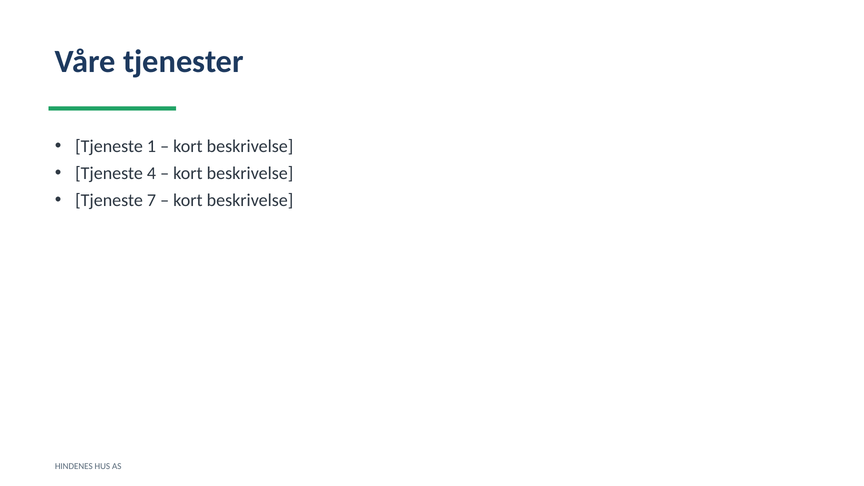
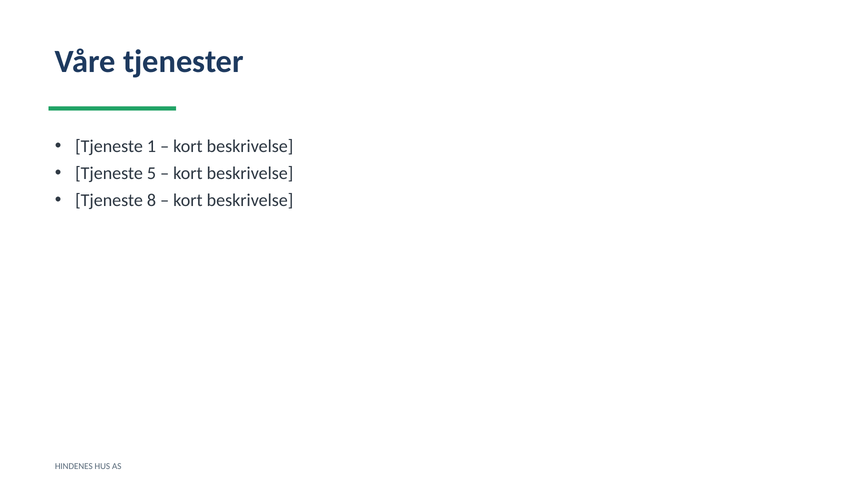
4: 4 -> 5
7: 7 -> 8
